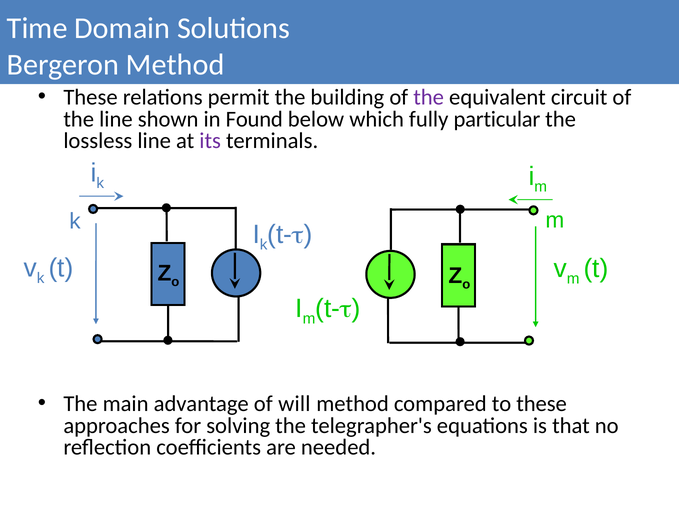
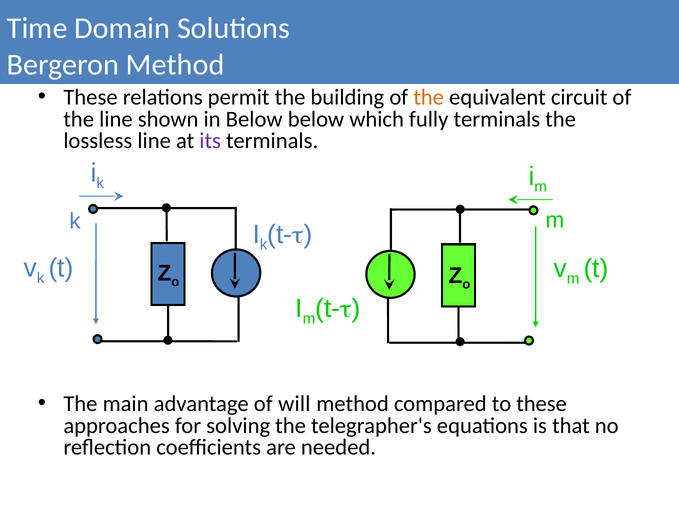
the at (429, 97) colour: purple -> orange
in Found: Found -> Below
fully particular: particular -> terminals
